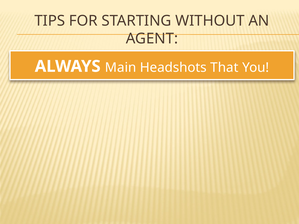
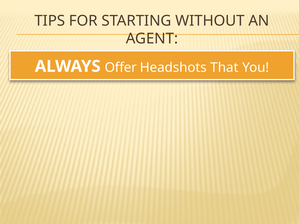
Main: Main -> Offer
